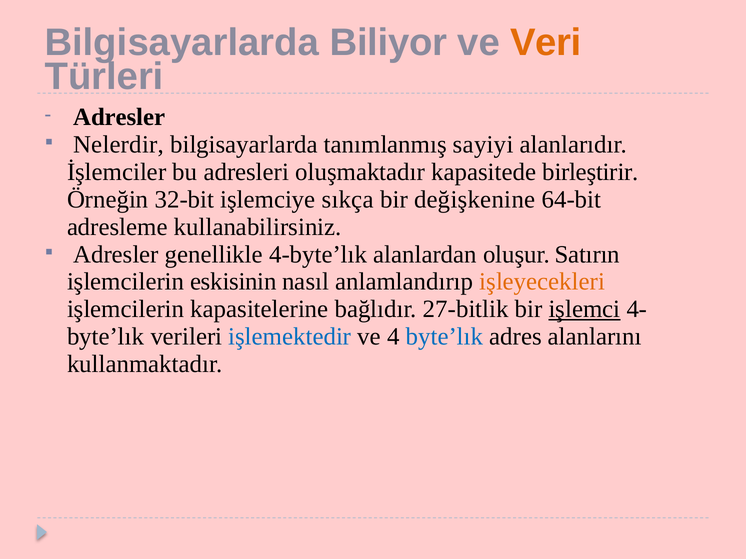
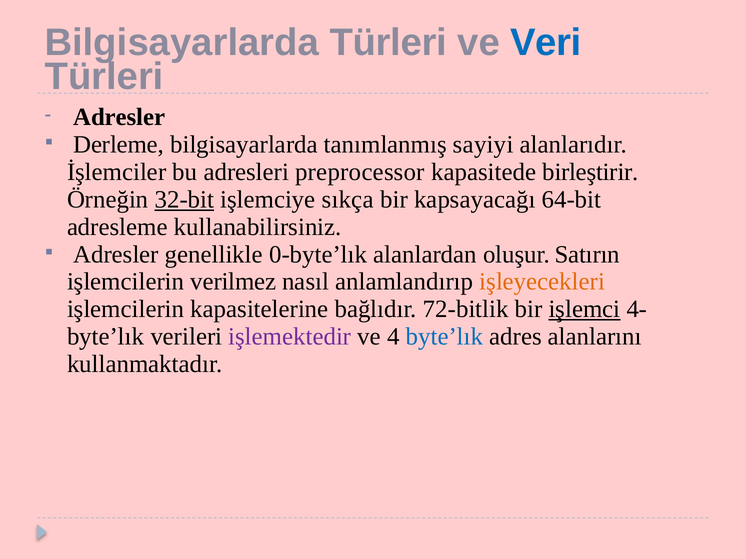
Bilgisayarlarda Biliyor: Biliyor -> Türleri
Veri colour: orange -> blue
Nelerdir: Nelerdir -> Derleme
oluşmaktadır: oluşmaktadır -> preprocessor
32-bit underline: none -> present
değişkenine: değişkenine -> kapsayacağı
4-byte’lık: 4-byte’lık -> 0-byte’lık
eskisinin: eskisinin -> verilmez
27-bitlik: 27-bitlik -> 72-bitlik
işlemektedir colour: blue -> purple
